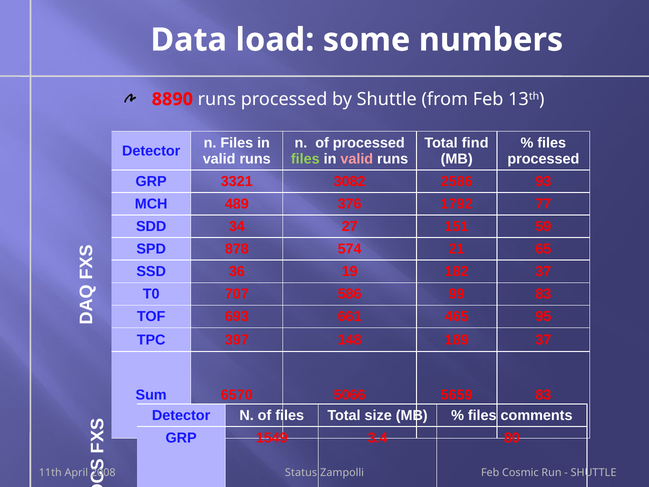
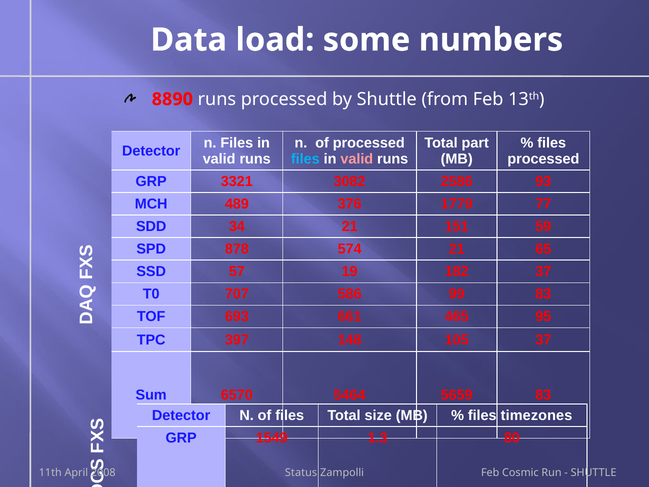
find: find -> part
files at (305, 159) colour: light green -> light blue
1792: 1792 -> 1779
34 27: 27 -> 21
36: 36 -> 57
189: 189 -> 105
5066: 5066 -> 5464
comments: comments -> timezones
3.4: 3.4 -> 1.3
